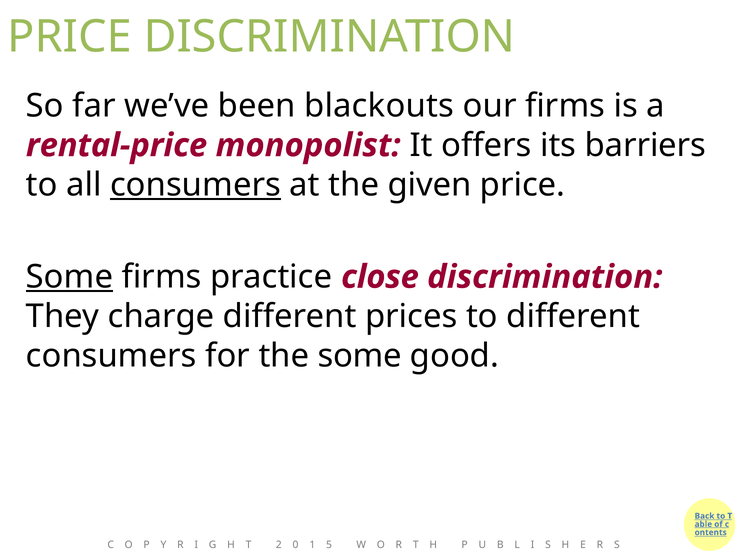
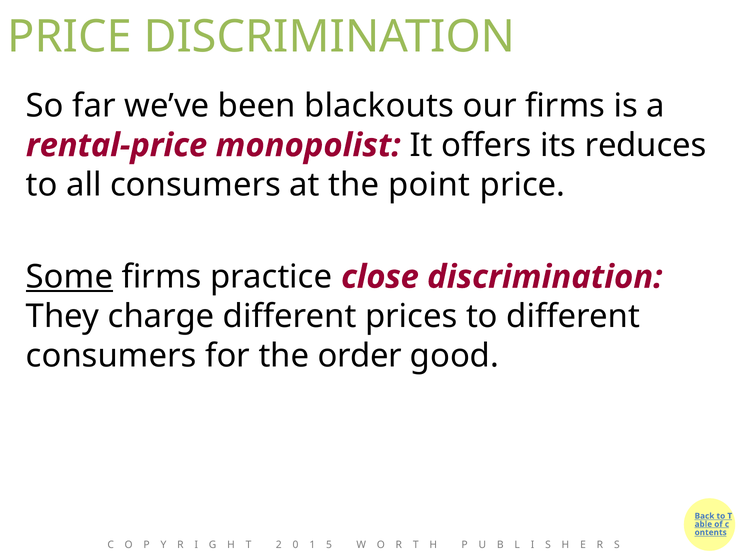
barriers: barriers -> reduces
consumers at (196, 185) underline: present -> none
given: given -> point
the some: some -> order
